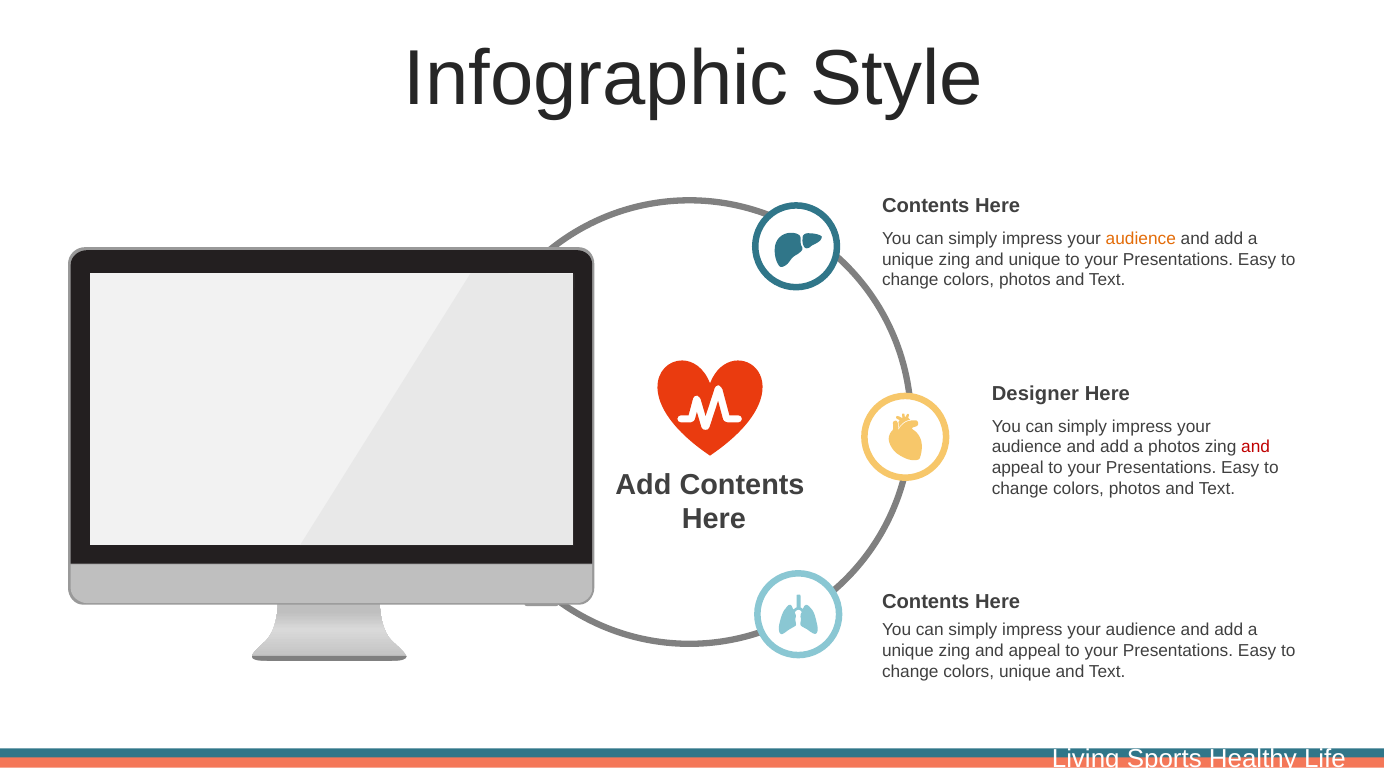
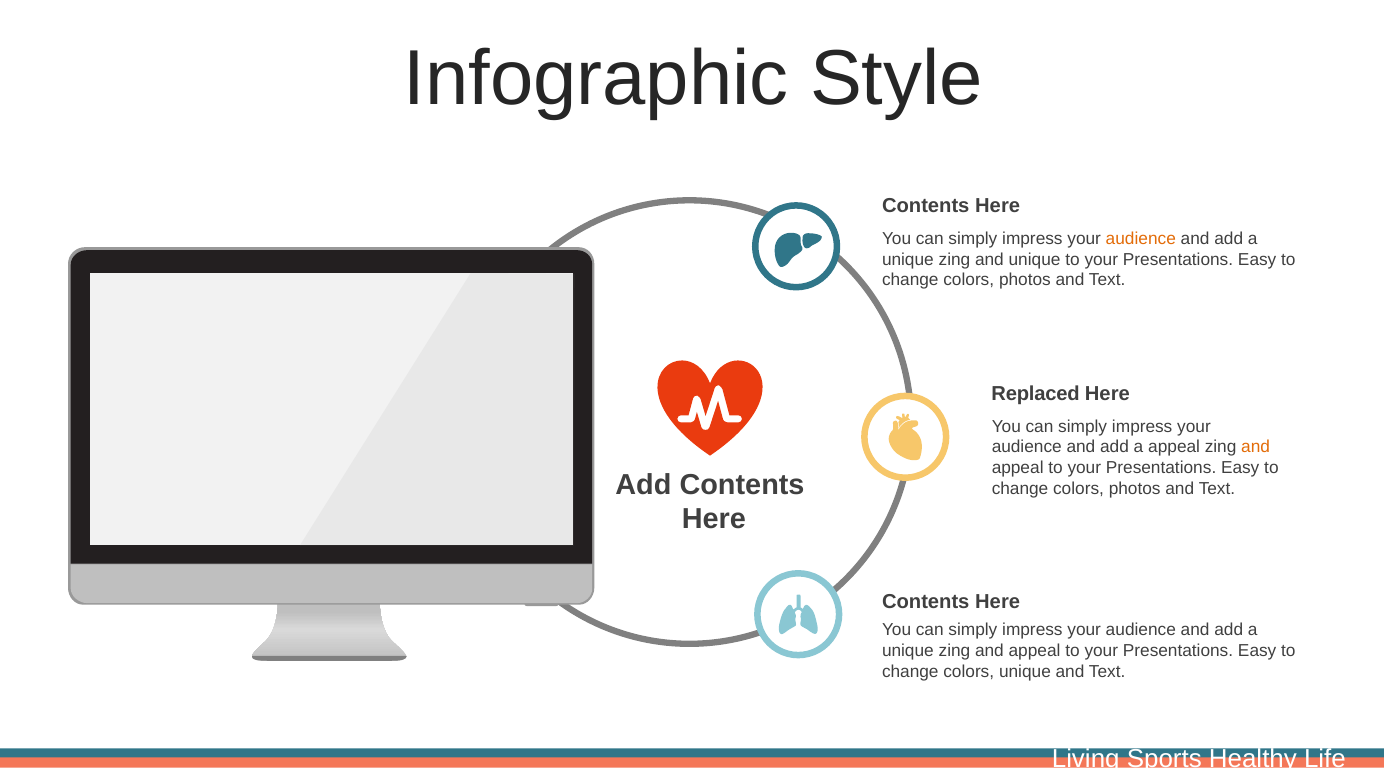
Designer: Designer -> Replaced
a photos: photos -> appeal
and at (1256, 447) colour: red -> orange
